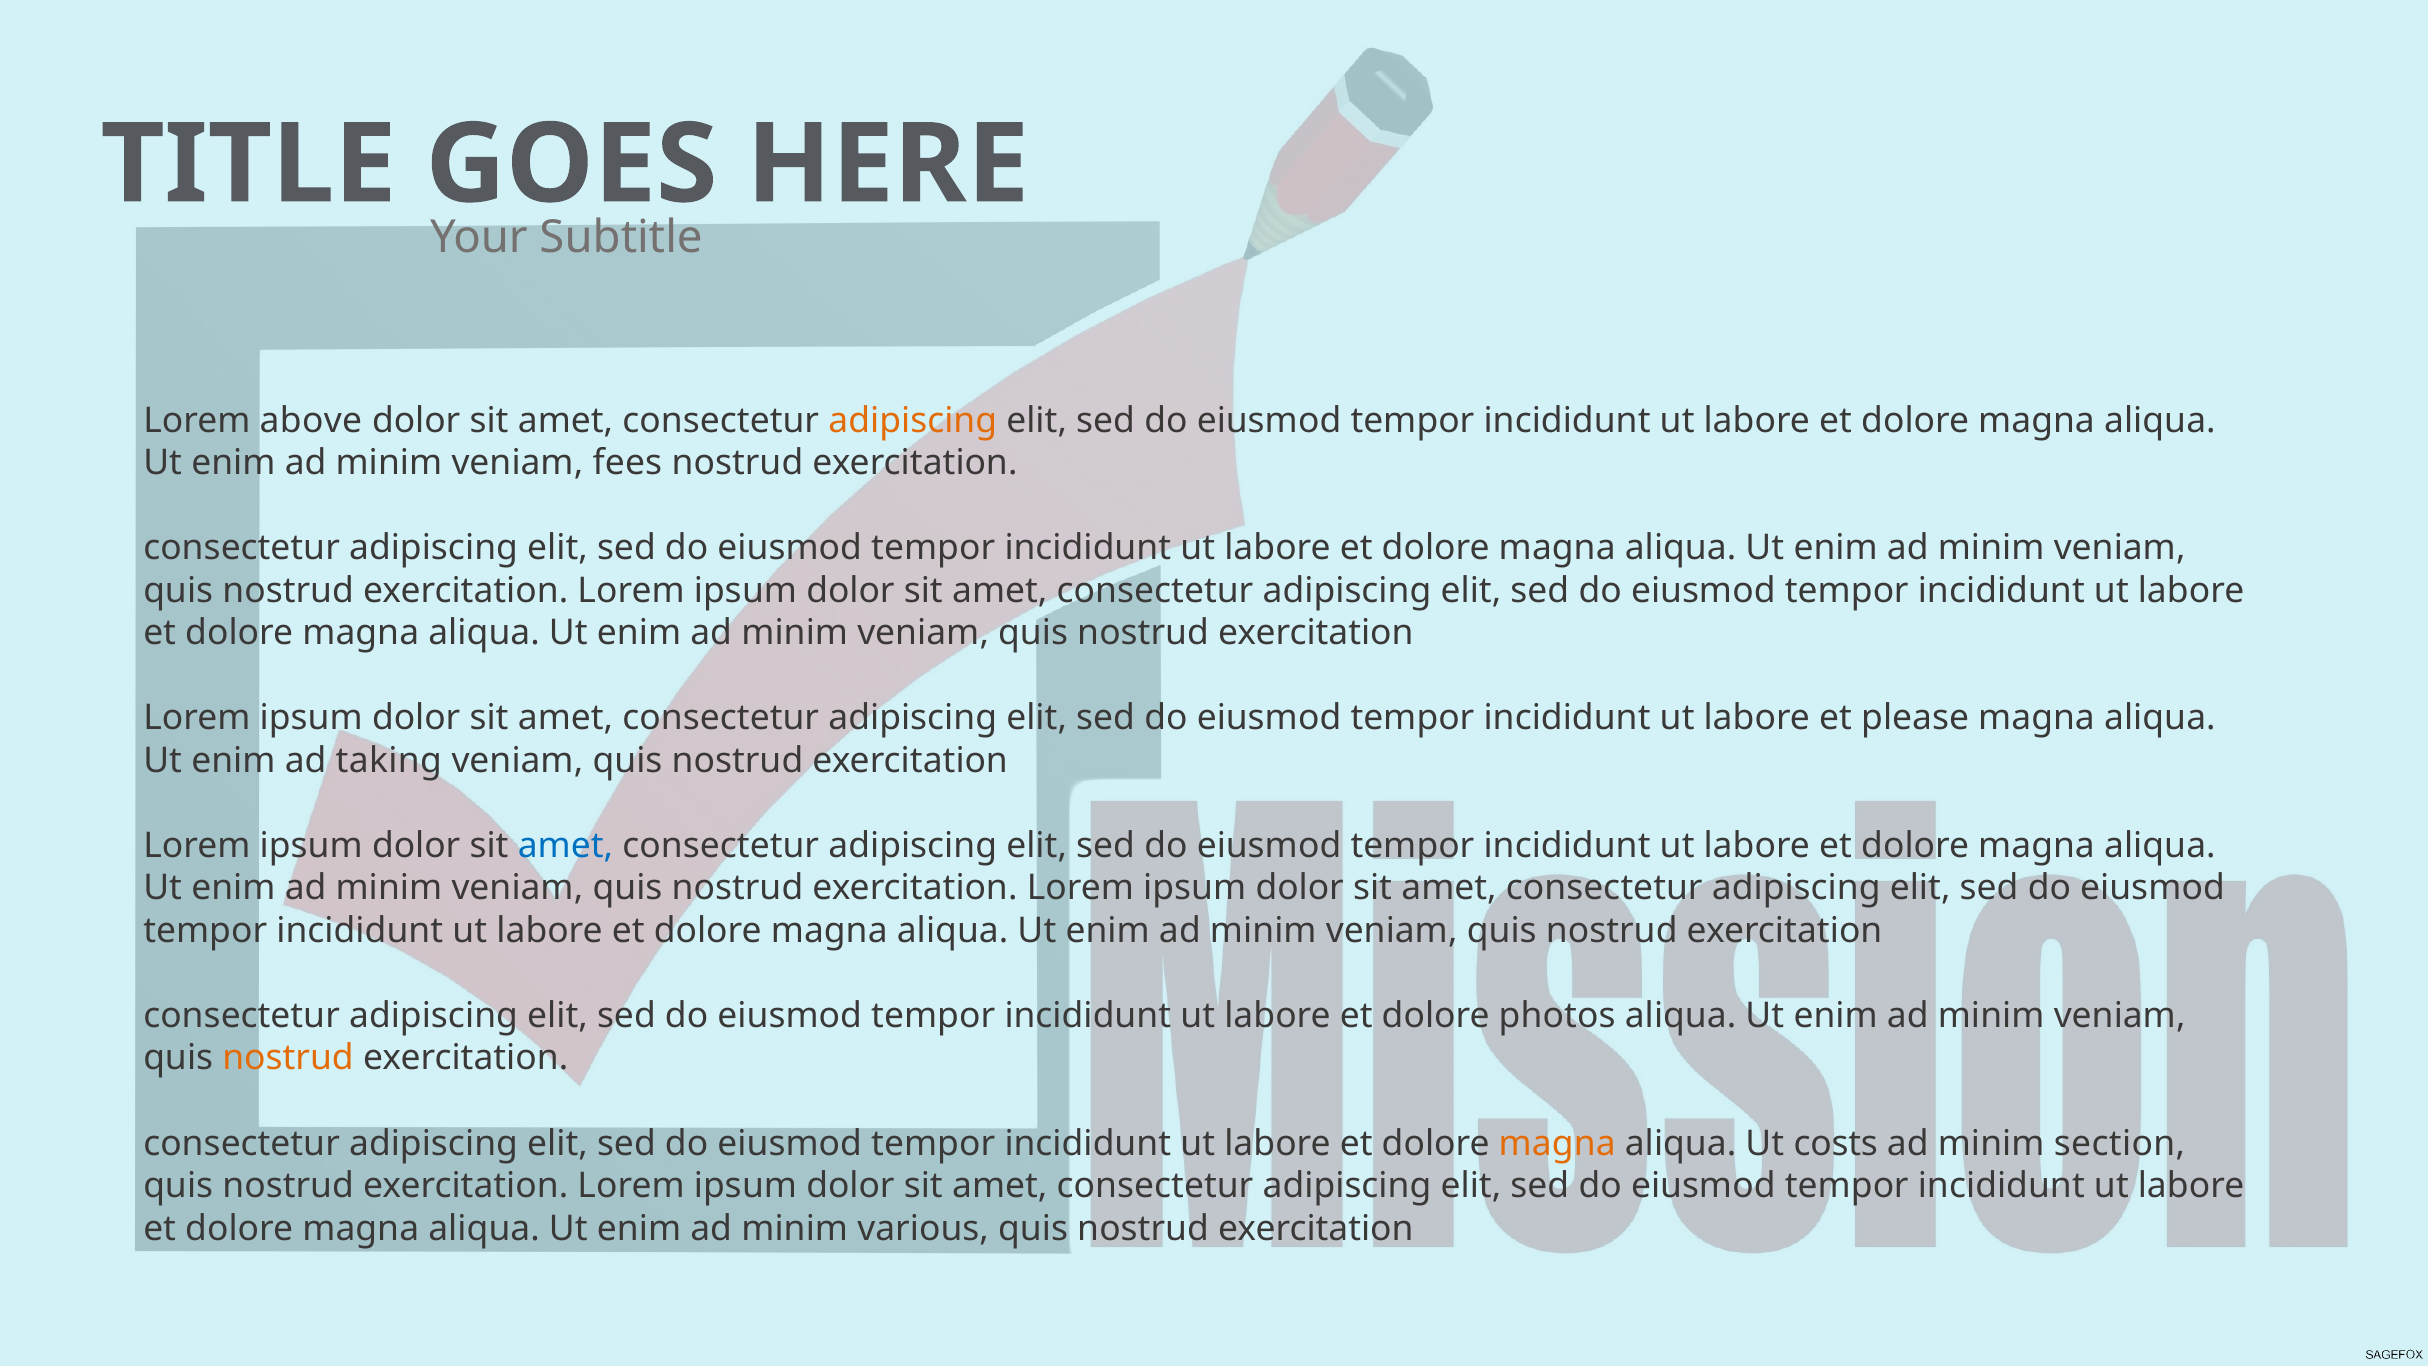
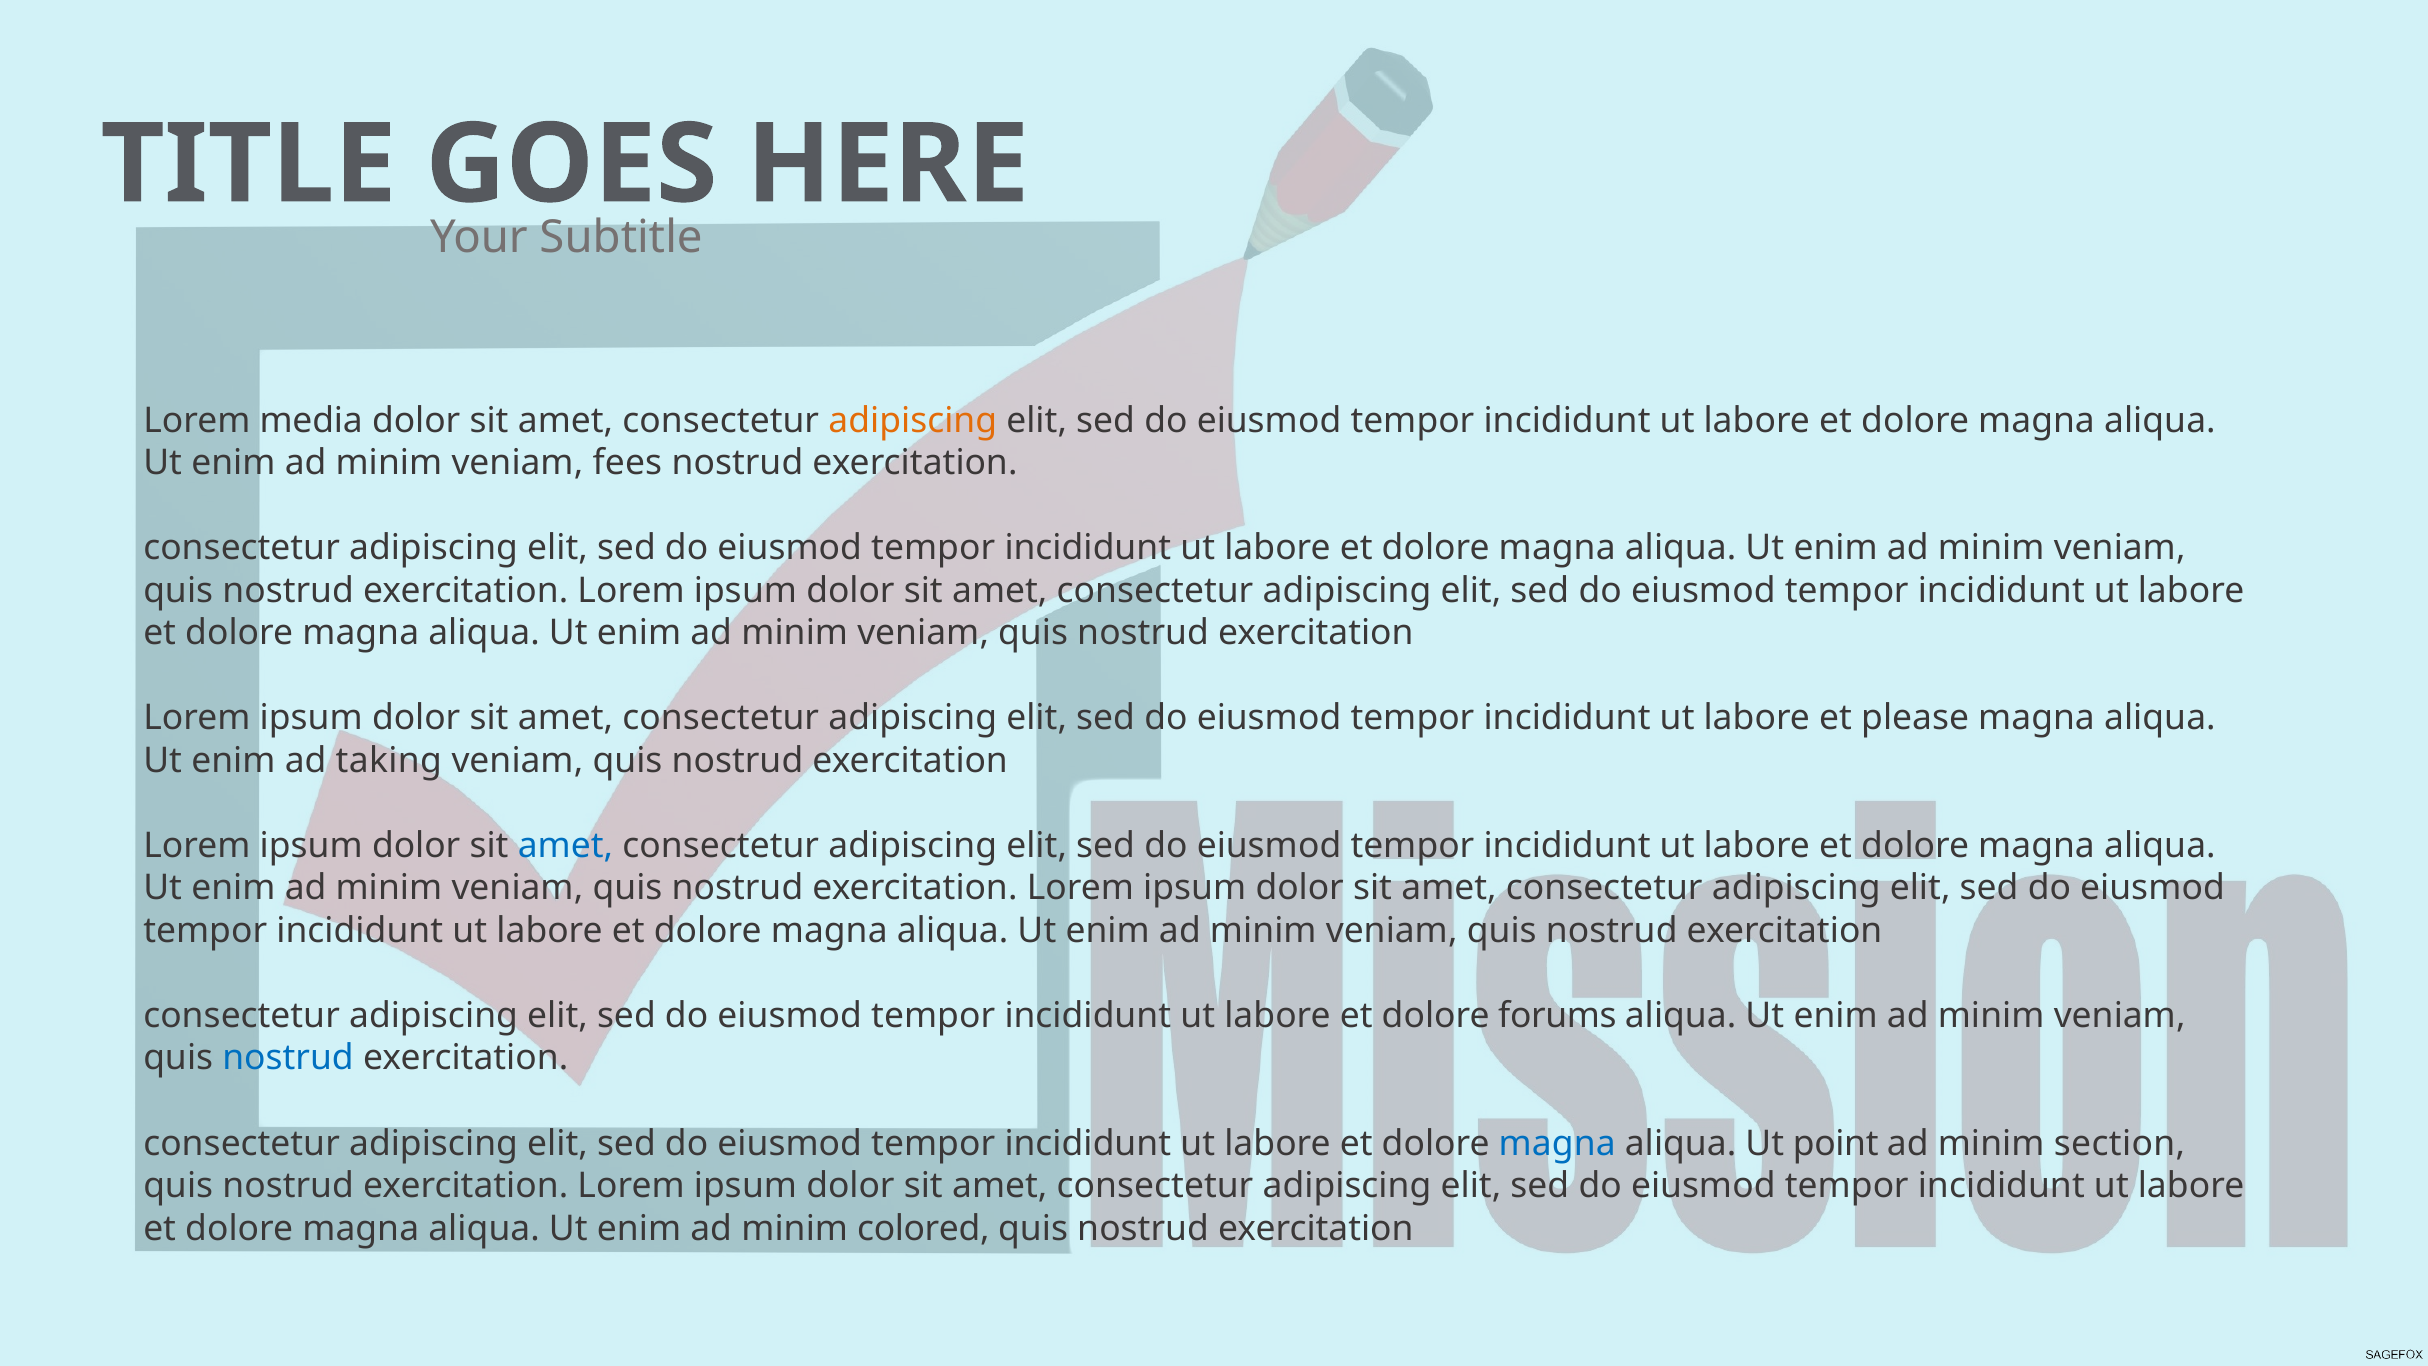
above: above -> media
photos: photos -> forums
nostrud at (288, 1058) colour: orange -> blue
magna at (1557, 1143) colour: orange -> blue
costs: costs -> point
various: various -> colored
